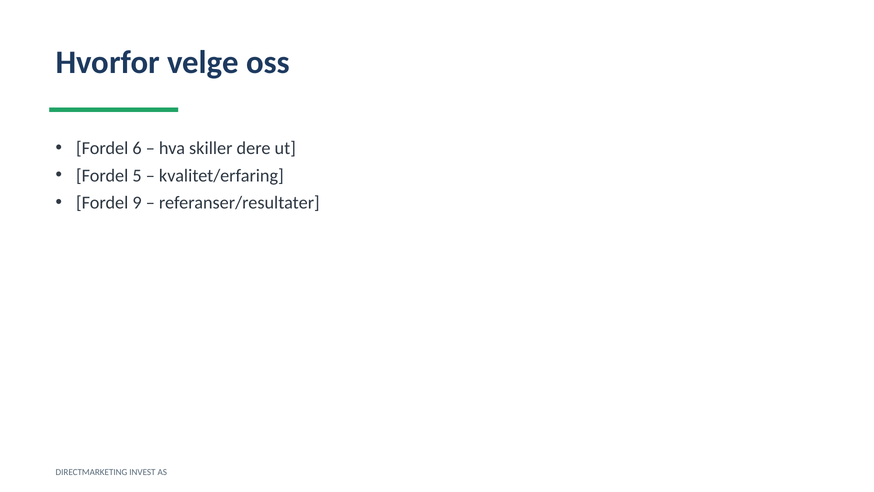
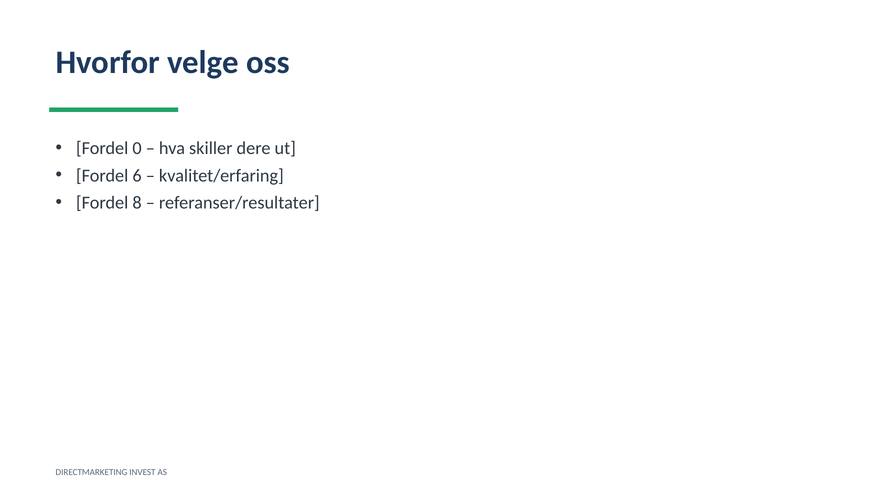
6: 6 -> 0
5: 5 -> 6
9: 9 -> 8
